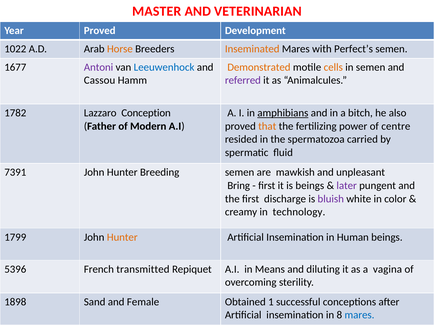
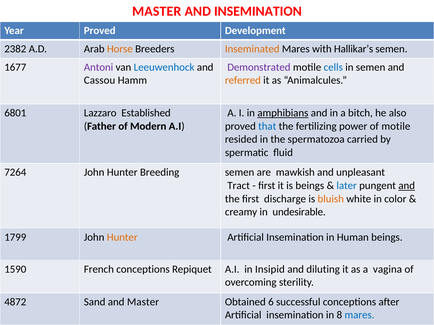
AND VETERINARIAN: VETERINARIAN -> INSEMINATION
1022: 1022 -> 2382
Perfect’s: Perfect’s -> Hallikar’s
Demonstrated colour: orange -> purple
cells colour: orange -> blue
referred colour: purple -> orange
1782: 1782 -> 6801
Conception: Conception -> Established
that colour: orange -> blue
of centre: centre -> motile
7391: 7391 -> 7264
Bring: Bring -> Tract
later colour: purple -> blue
and at (407, 186) underline: none -> present
bluish colour: purple -> orange
technology: technology -> undesirable
5396: 5396 -> 1590
French transmitted: transmitted -> conceptions
Means: Means -> Insipid
1898: 1898 -> 4872
and Female: Female -> Master
1: 1 -> 6
